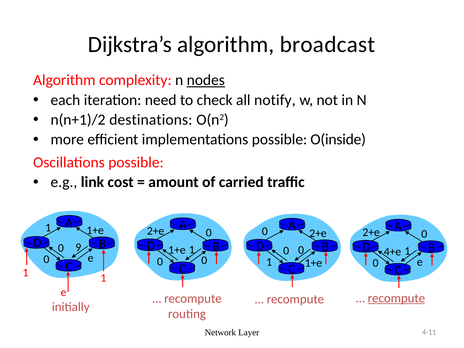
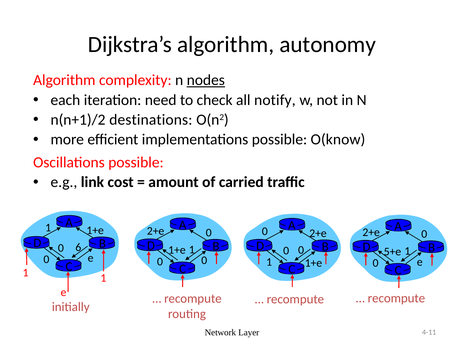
broadcast: broadcast -> autonomy
O(inside: O(inside -> O(know
9: 9 -> 6
4+e: 4+e -> 5+e
recompute at (396, 298) underline: present -> none
